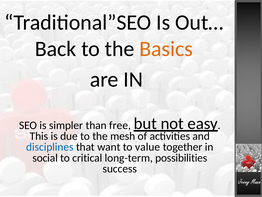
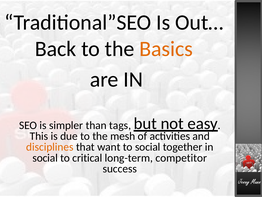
free: free -> tags
disciplines colour: blue -> orange
to value: value -> social
possibilities: possibilities -> competitor
